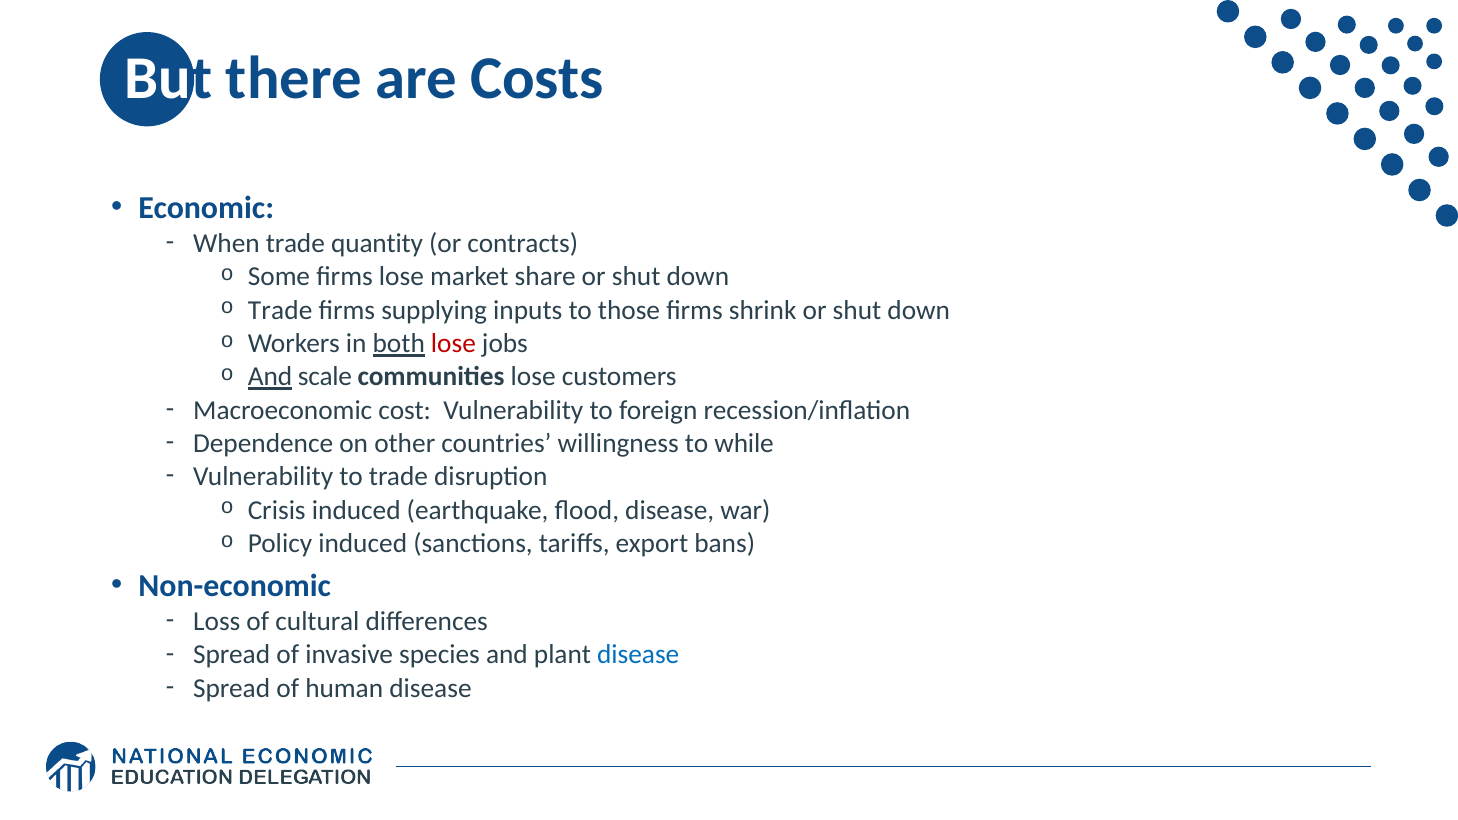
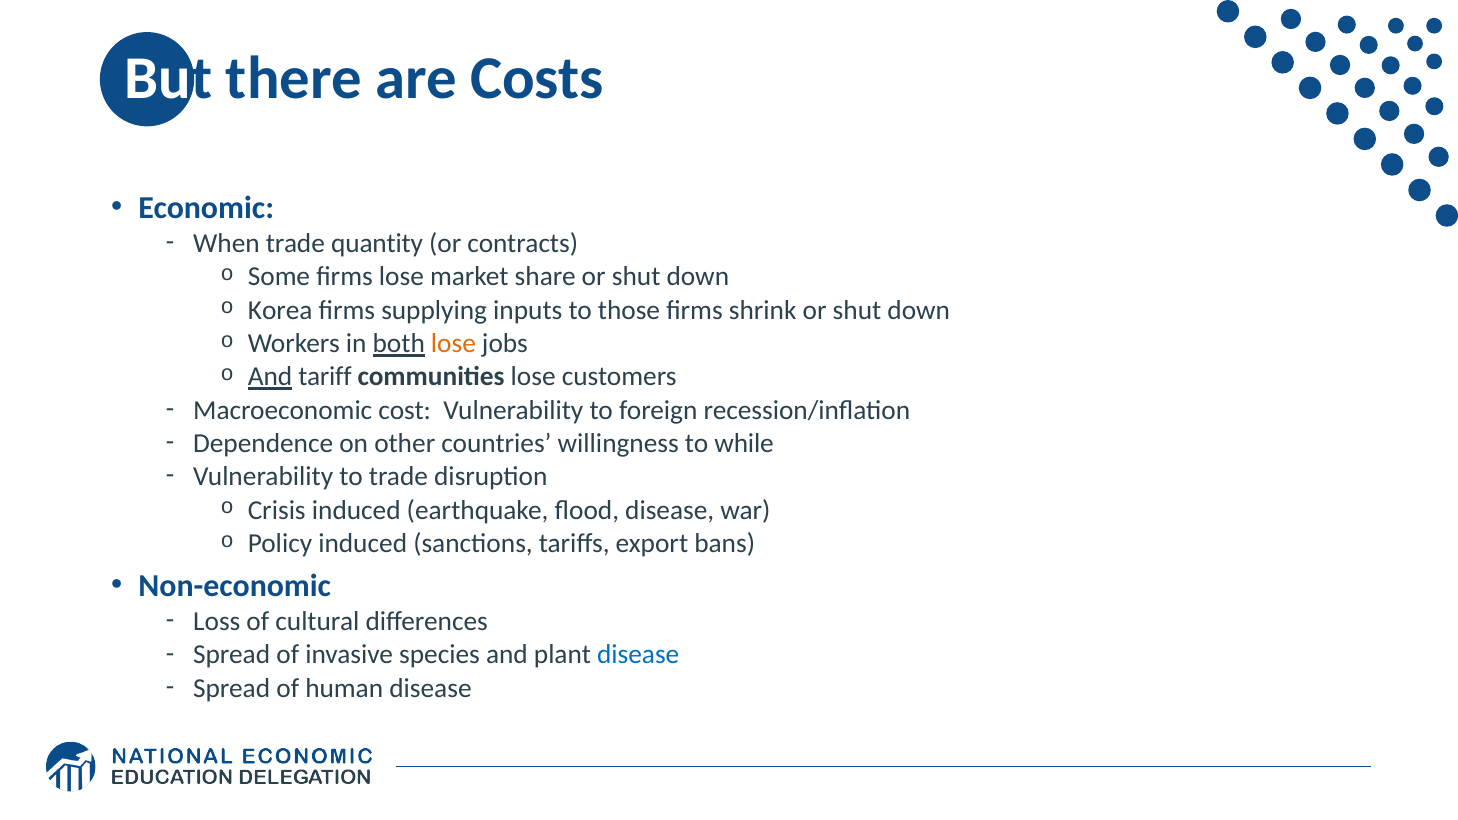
Trade at (280, 310): Trade -> Korea
lose at (453, 343) colour: red -> orange
scale: scale -> tariff
